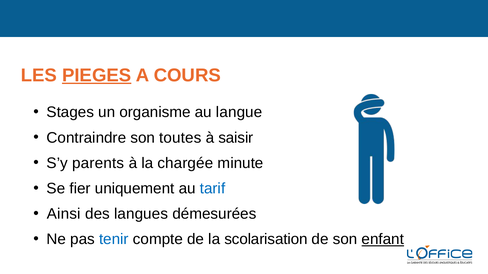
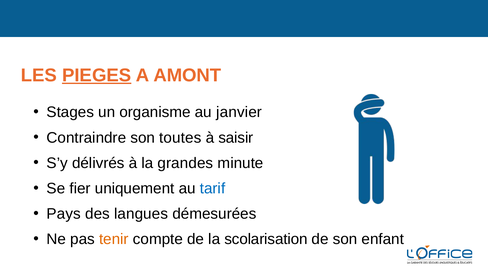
COURS: COURS -> AMONT
langue: langue -> janvier
parents: parents -> délivrés
chargée: chargée -> grandes
Ainsi: Ainsi -> Pays
tenir colour: blue -> orange
enfant underline: present -> none
